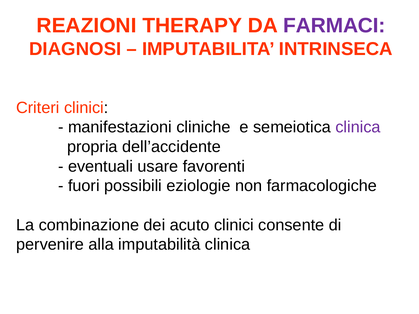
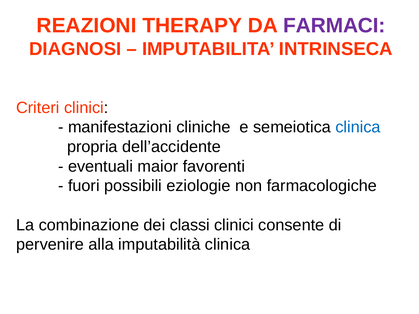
clinica at (358, 127) colour: purple -> blue
usare: usare -> maior
acuto: acuto -> classi
